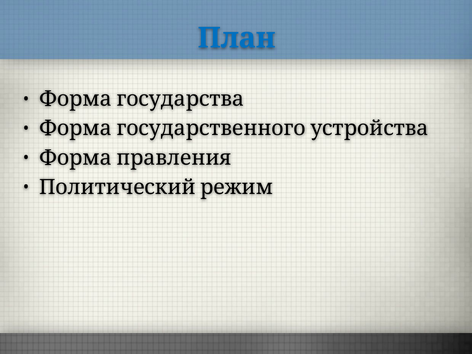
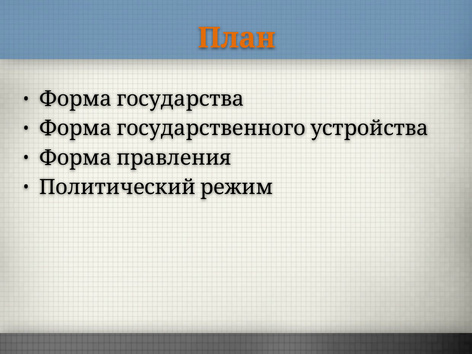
План colour: blue -> orange
